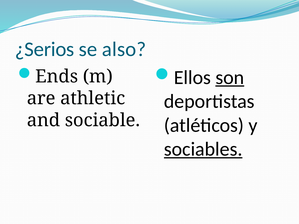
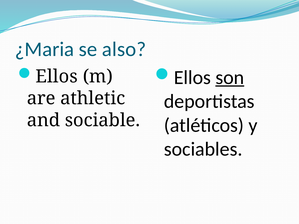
¿Serios: ¿Serios -> ¿Maria
Ends at (57, 77): Ends -> Ellos
sociables underline: present -> none
